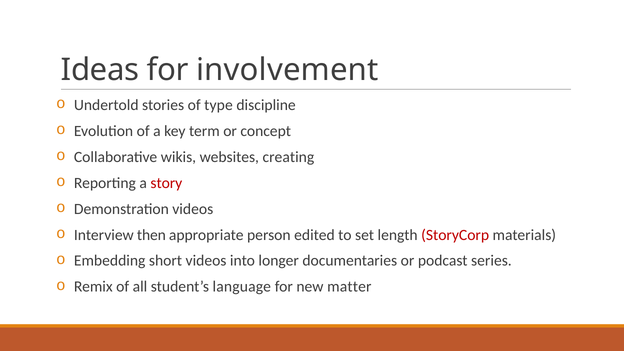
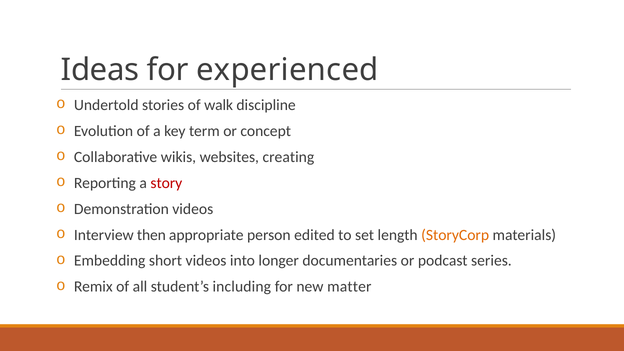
involvement: involvement -> experienced
type: type -> walk
StoryCorp colour: red -> orange
language: language -> including
